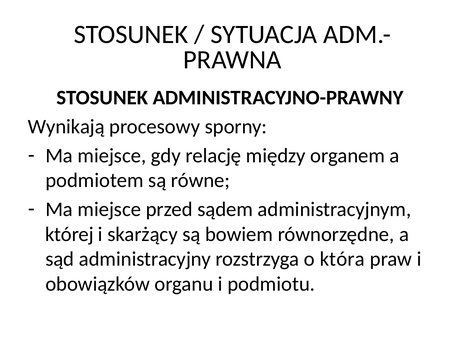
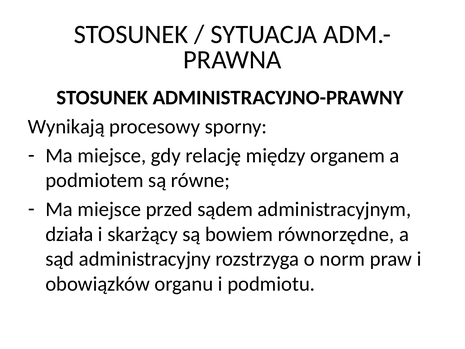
której: której -> działa
która: która -> norm
